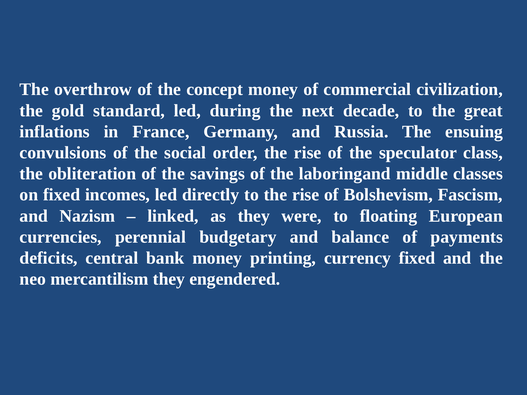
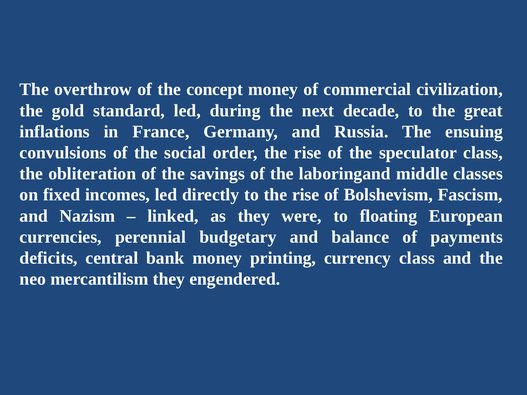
currency fixed: fixed -> class
